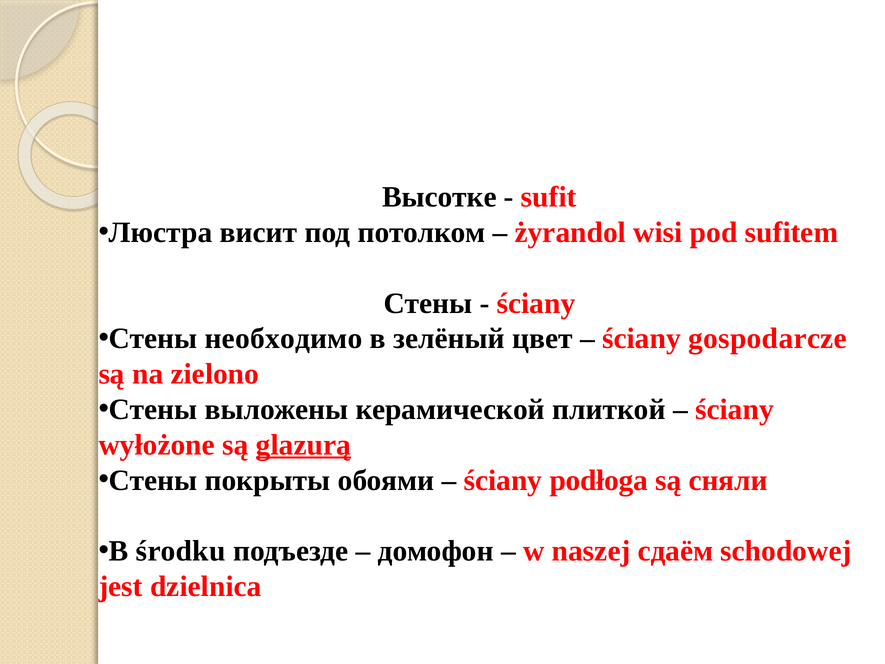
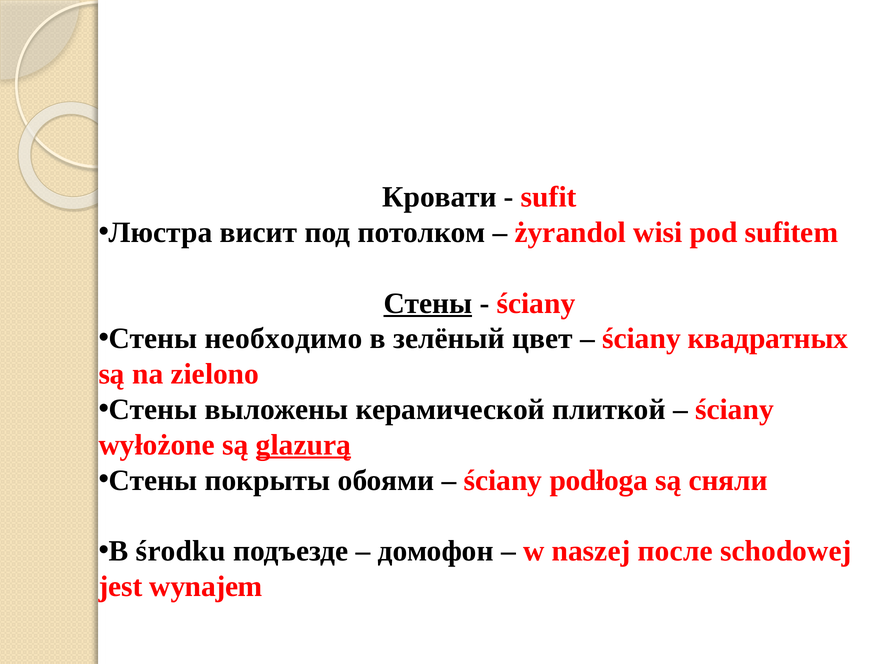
Высотке: Высотке -> Кровати
Стены at (428, 303) underline: none -> present
gospodarcze: gospodarcze -> квадратных
сдаём: сдаём -> после
dzielnica: dzielnica -> wynajem
